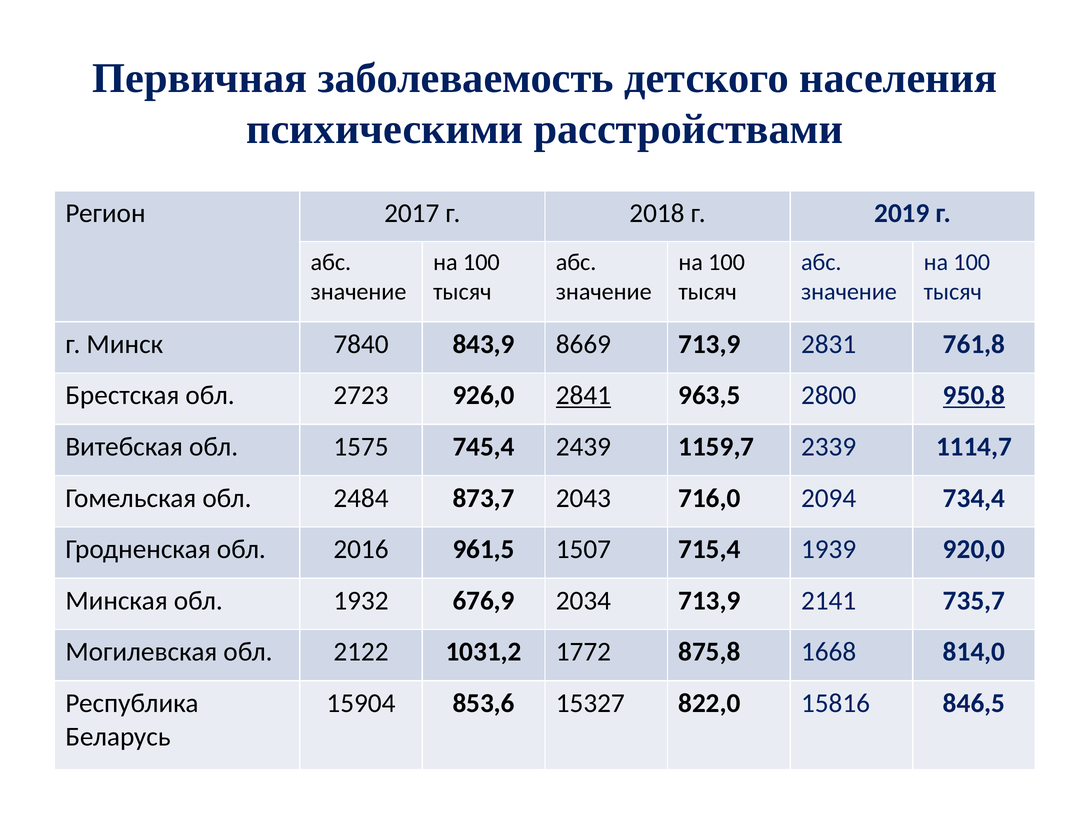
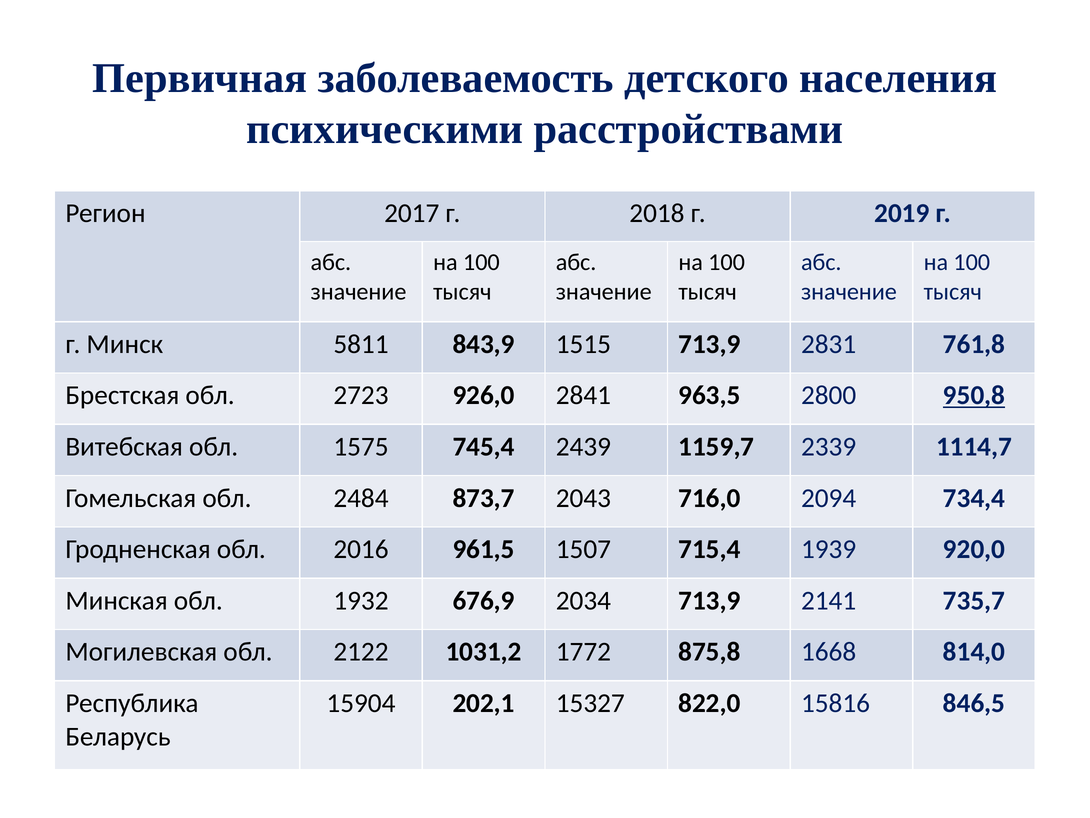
7840: 7840 -> 5811
8669: 8669 -> 1515
2841 underline: present -> none
853,6: 853,6 -> 202,1
